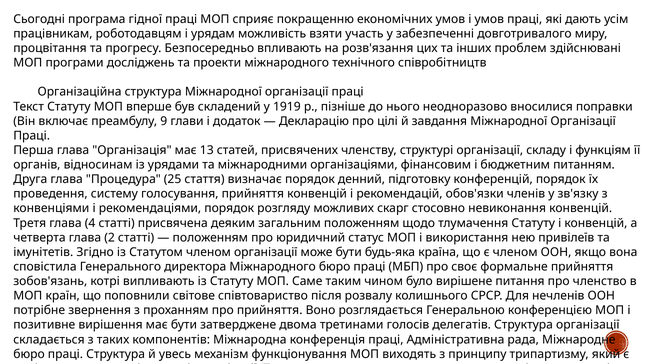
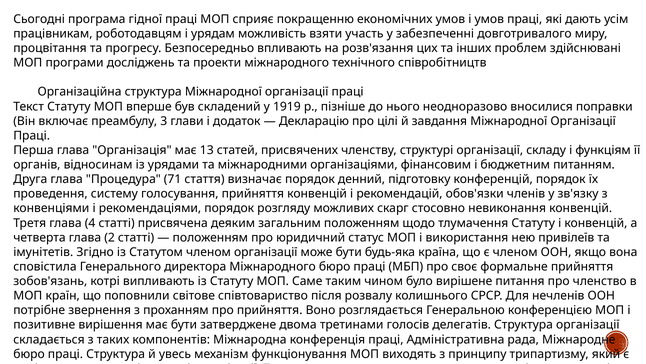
9: 9 -> 3
25: 25 -> 71
